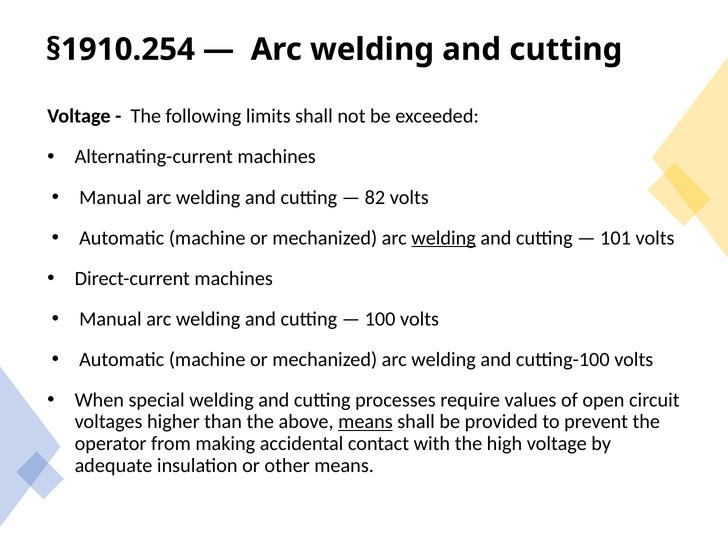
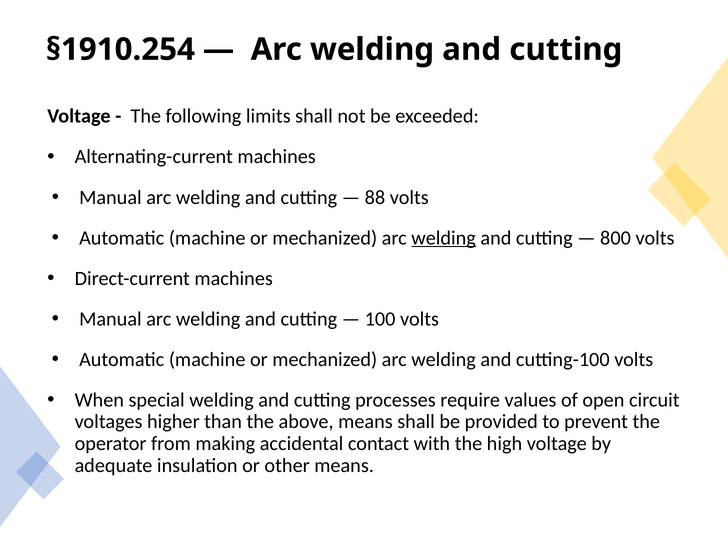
82: 82 -> 88
101: 101 -> 800
means at (365, 422) underline: present -> none
